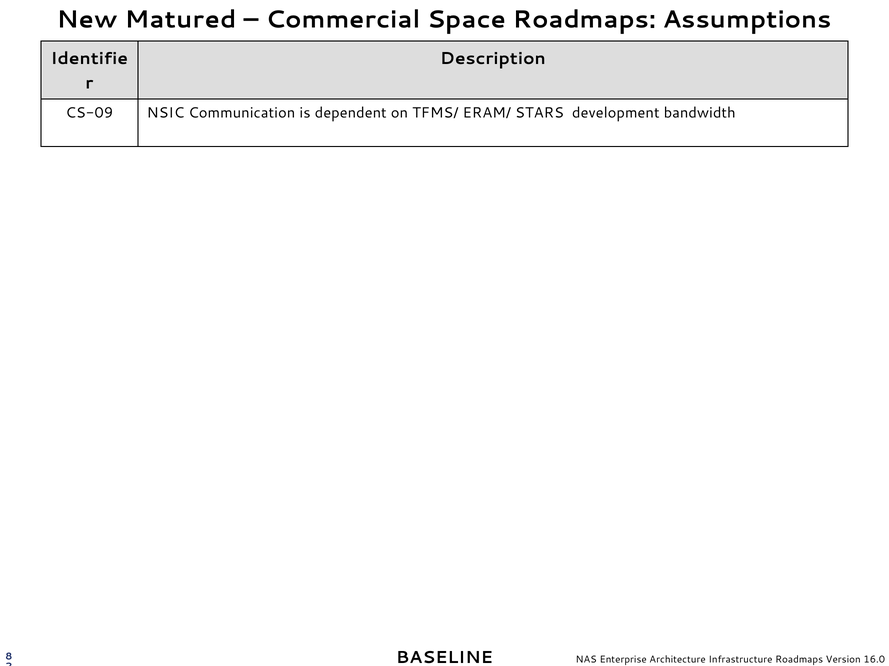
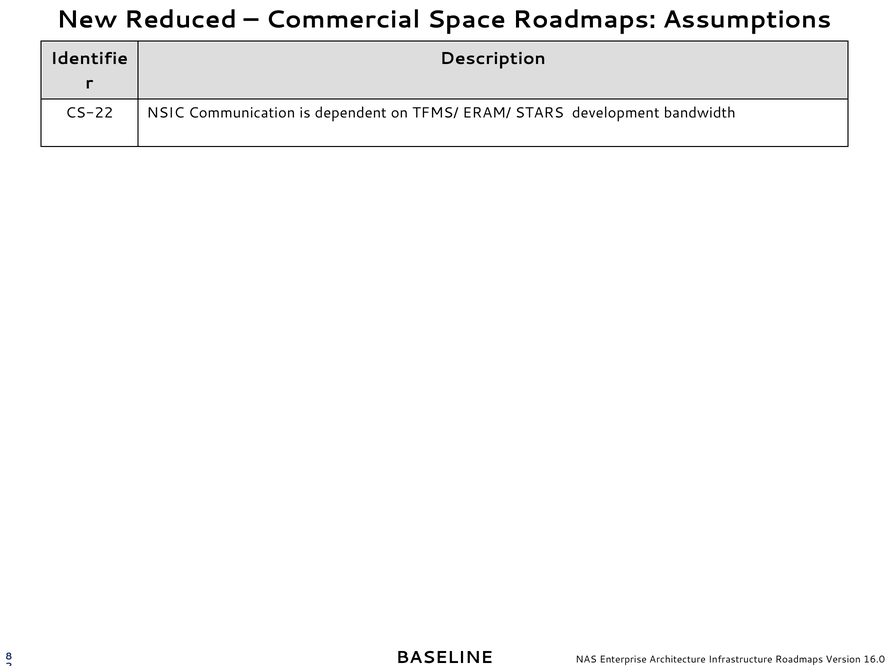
Matured: Matured -> Reduced
CS-09: CS-09 -> CS-22
